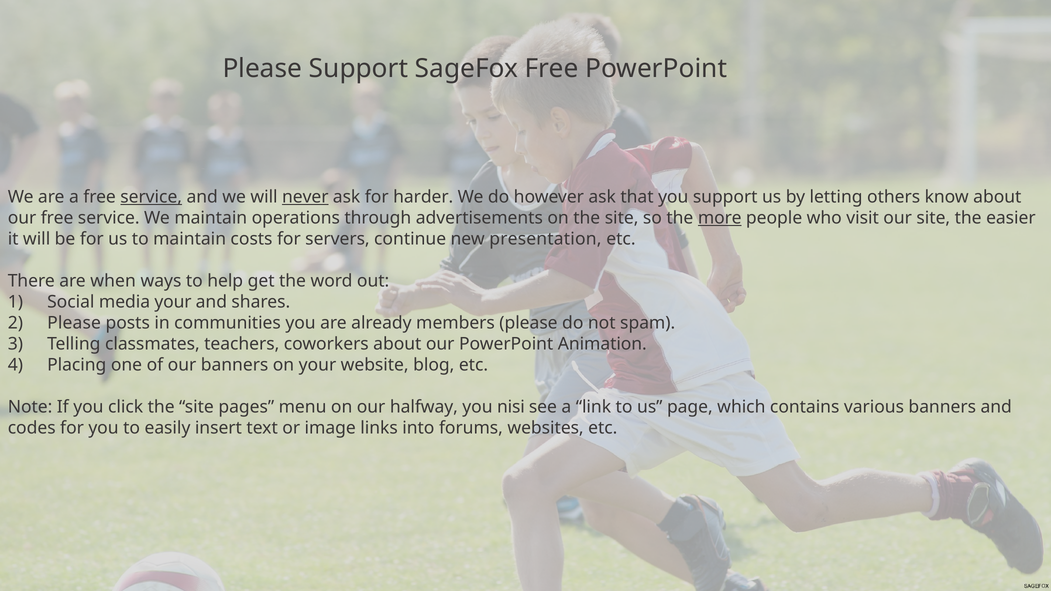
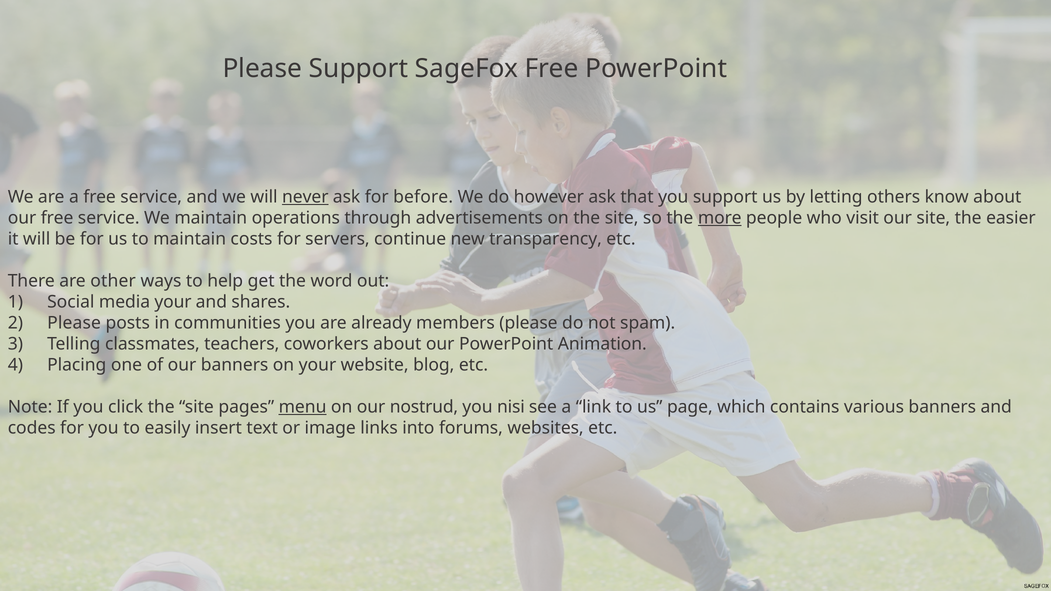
service at (151, 197) underline: present -> none
harder: harder -> before
presentation: presentation -> transparency
when: when -> other
menu underline: none -> present
halfway: halfway -> nostrud
